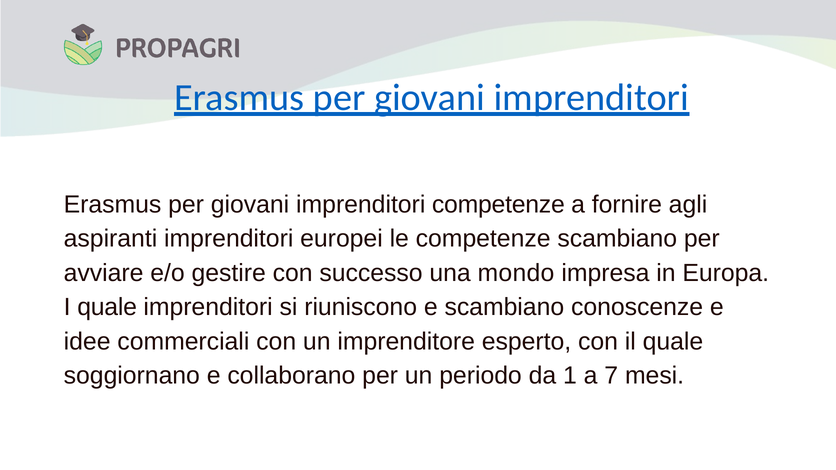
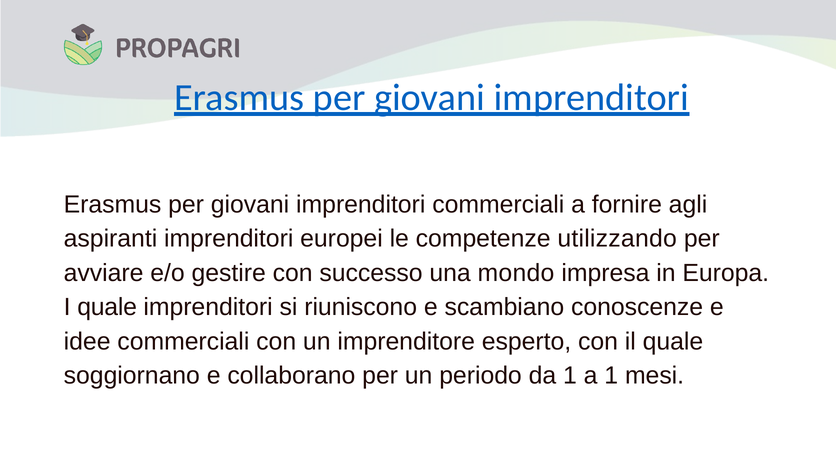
imprenditori competenze: competenze -> commerciali
competenze scambiano: scambiano -> utilizzando
a 7: 7 -> 1
